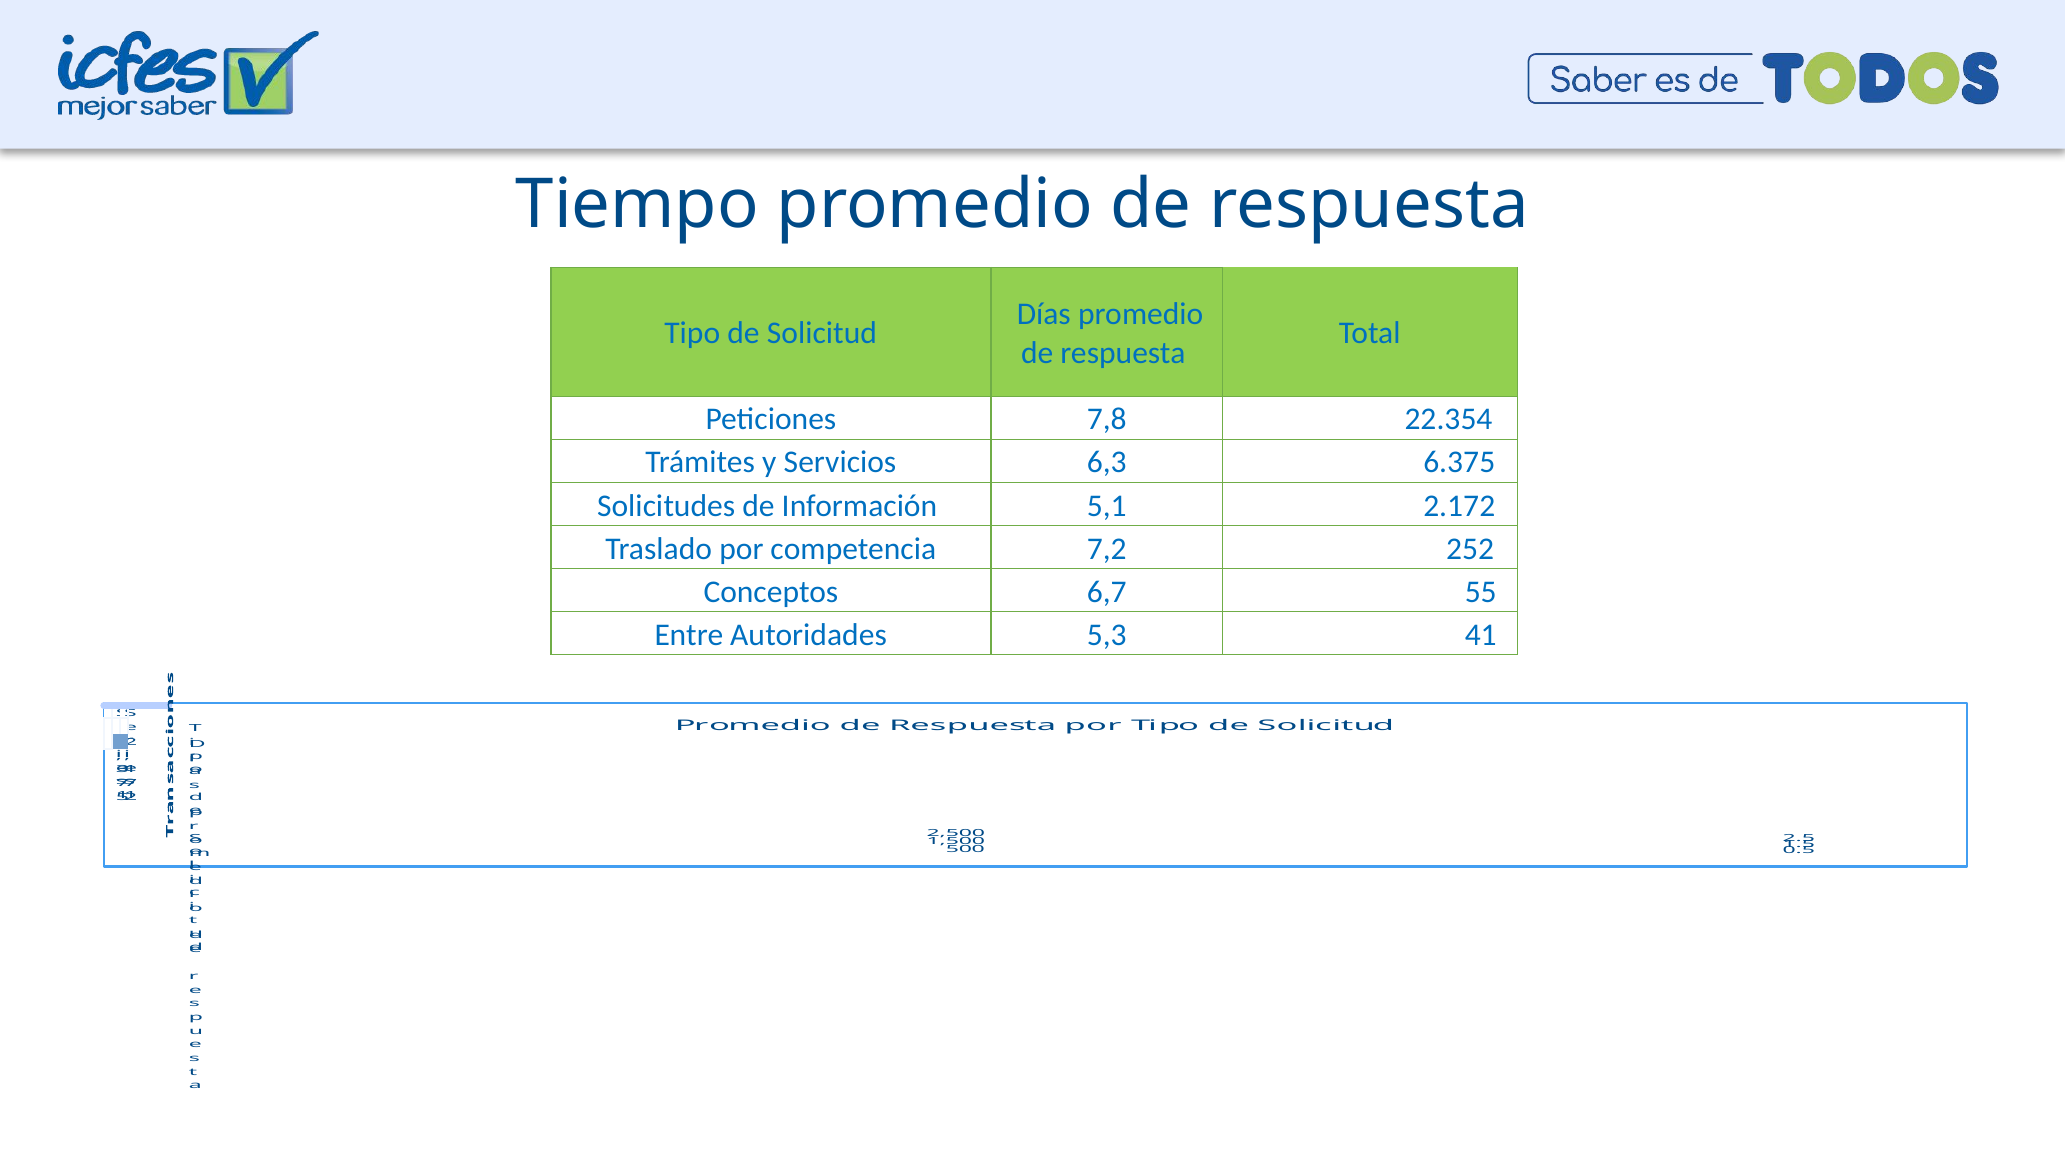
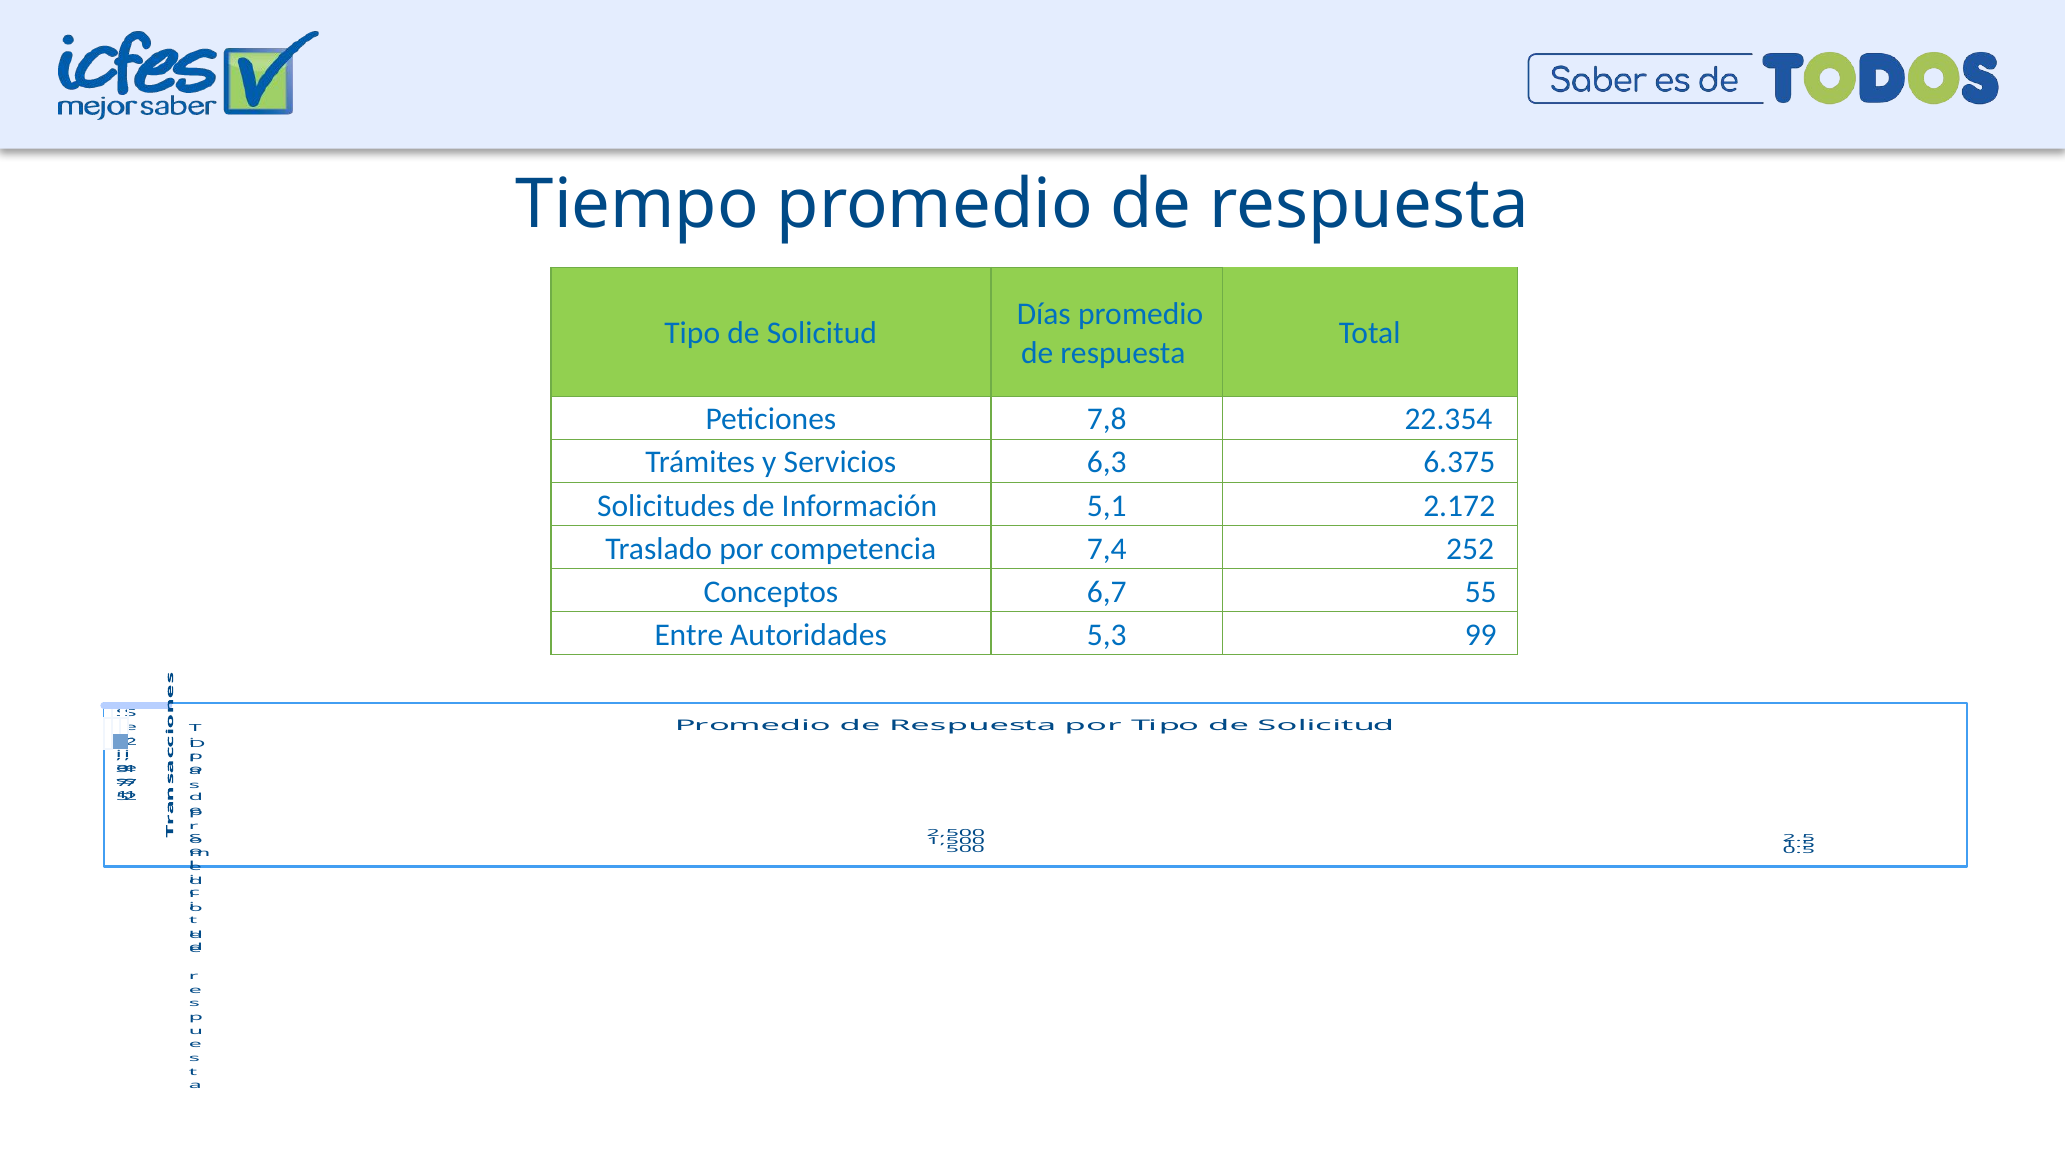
7,2: 7,2 -> 7,4
41: 41 -> 99
